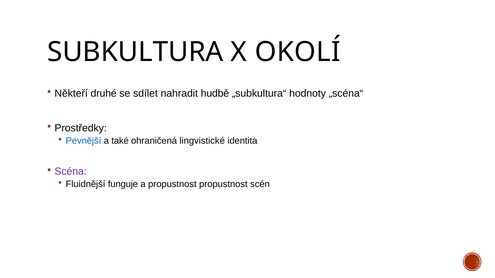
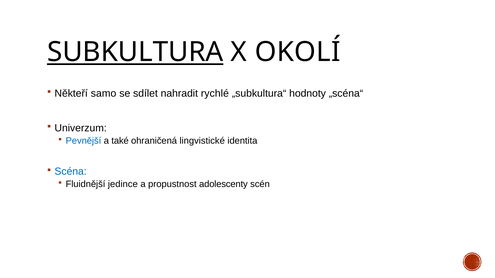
SUBKULTURA underline: none -> present
druhé: druhé -> samo
hudbě: hudbě -> rychlé
Prostředky: Prostředky -> Univerzum
Scéna colour: purple -> blue
funguje: funguje -> jedince
propustnost propustnost: propustnost -> adolescenty
